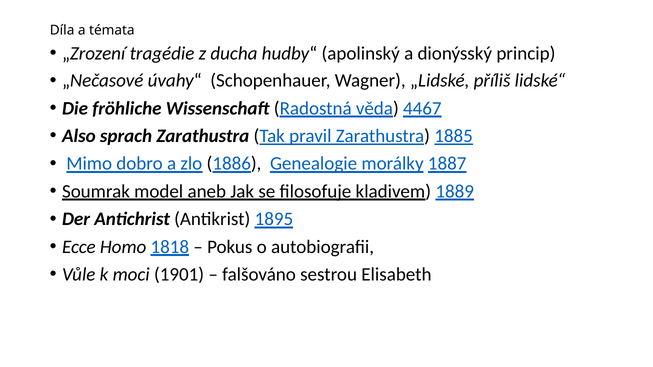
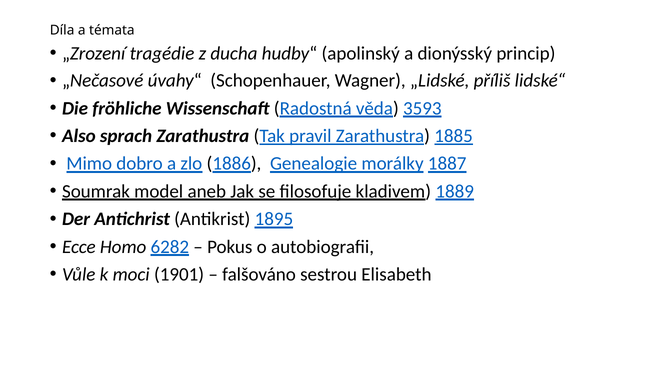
4467: 4467 -> 3593
1818: 1818 -> 6282
